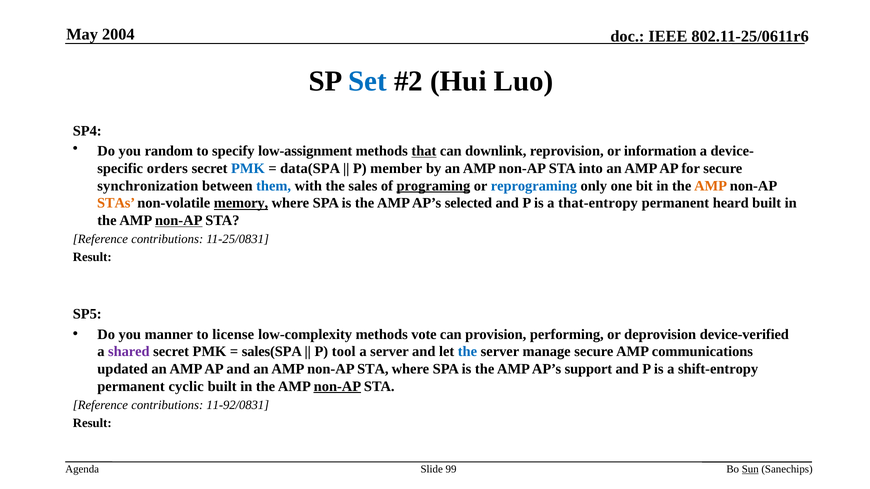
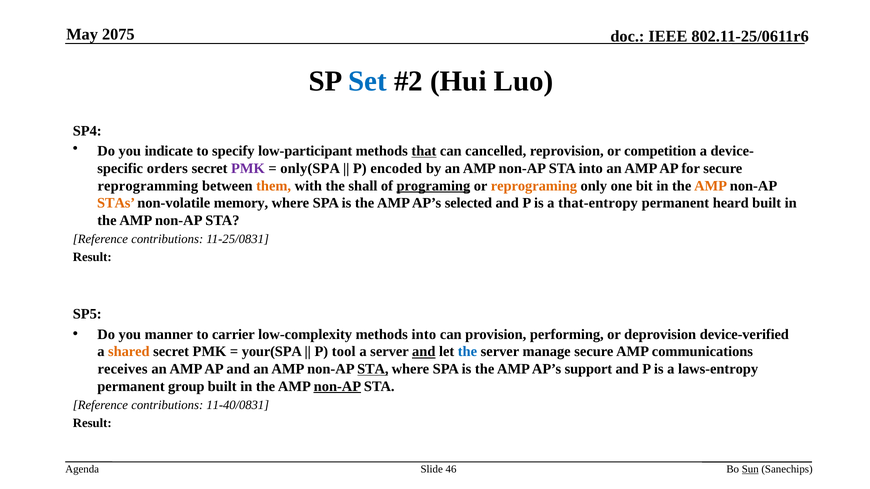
2004: 2004 -> 2075
random: random -> indicate
low-assignment: low-assignment -> low-participant
downlink: downlink -> cancelled
information: information -> competition
PMK at (248, 169) colour: blue -> purple
data(SPA: data(SPA -> only(SPA
member: member -> encoded
synchronization: synchronization -> reprogramming
them colour: blue -> orange
sales: sales -> shall
reprograming colour: blue -> orange
memory underline: present -> none
non-AP at (179, 221) underline: present -> none
license: license -> carrier
methods vote: vote -> into
shared colour: purple -> orange
sales(SPA: sales(SPA -> your(SPA
and at (424, 352) underline: none -> present
updated: updated -> receives
STA at (373, 369) underline: none -> present
shift-entropy: shift-entropy -> laws-entropy
cyclic: cyclic -> group
11-92/0831: 11-92/0831 -> 11-40/0831
99: 99 -> 46
